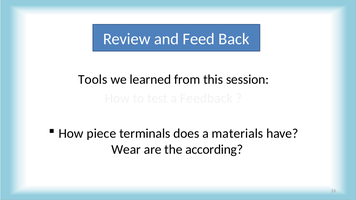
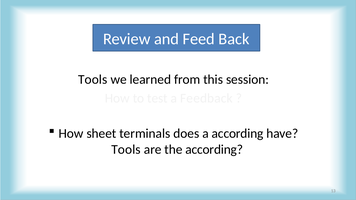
piece: piece -> sheet
a materials: materials -> according
Wear at (126, 150): Wear -> Tools
